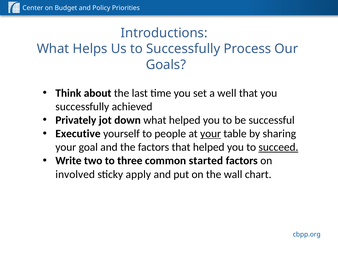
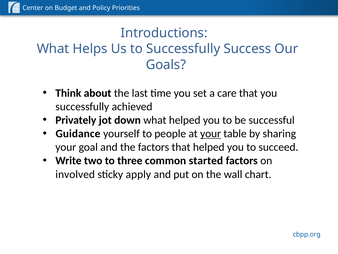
Process: Process -> Success
well: well -> care
Executive: Executive -> Guidance
succeed underline: present -> none
